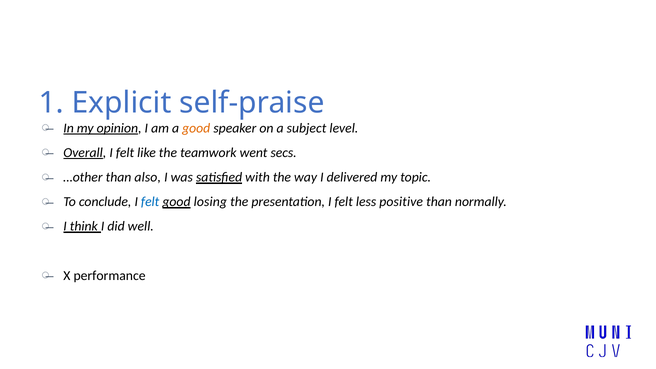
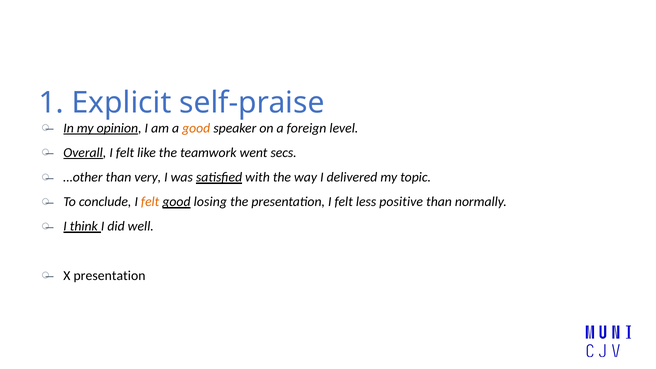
subject: subject -> foreign
also: also -> very
felt at (150, 202) colour: blue -> orange
X performance: performance -> presentation
